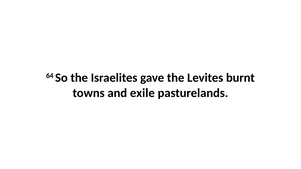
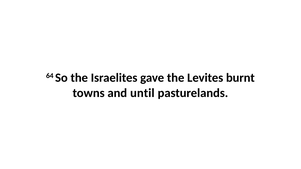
exile: exile -> until
